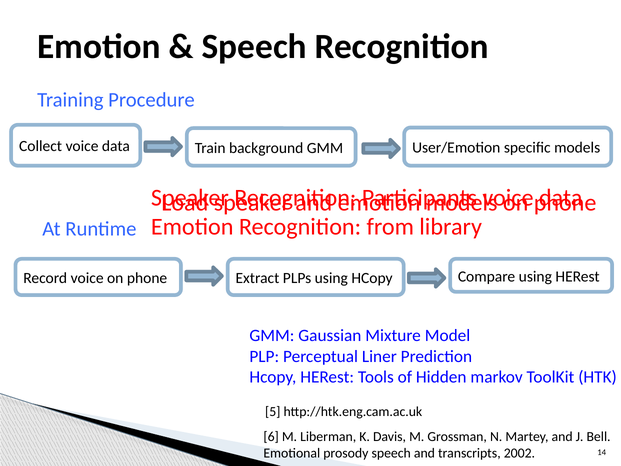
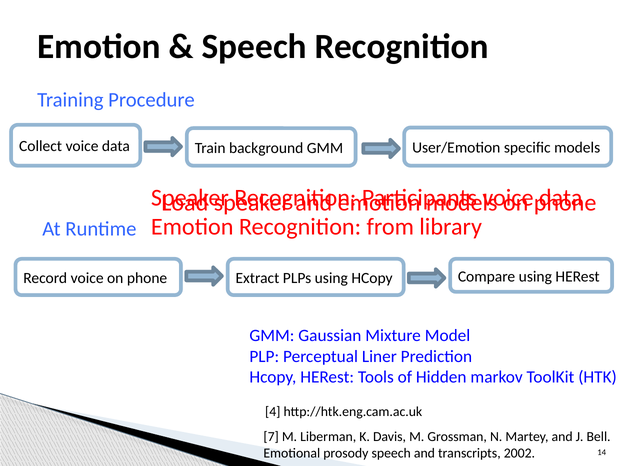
5: 5 -> 4
6: 6 -> 7
